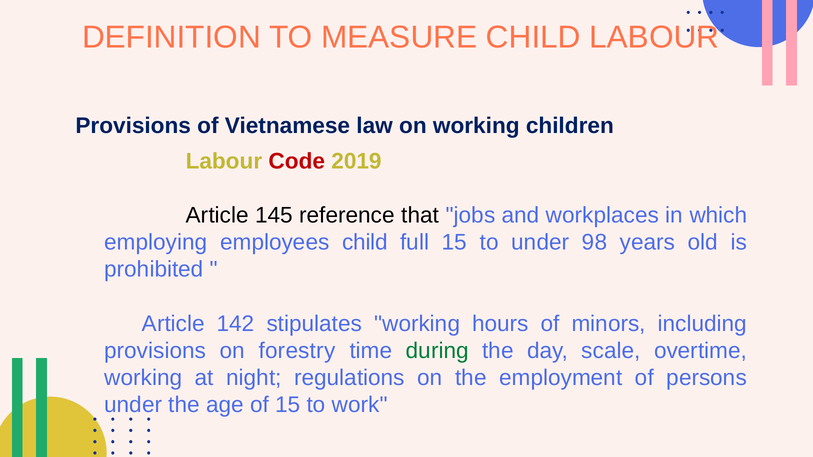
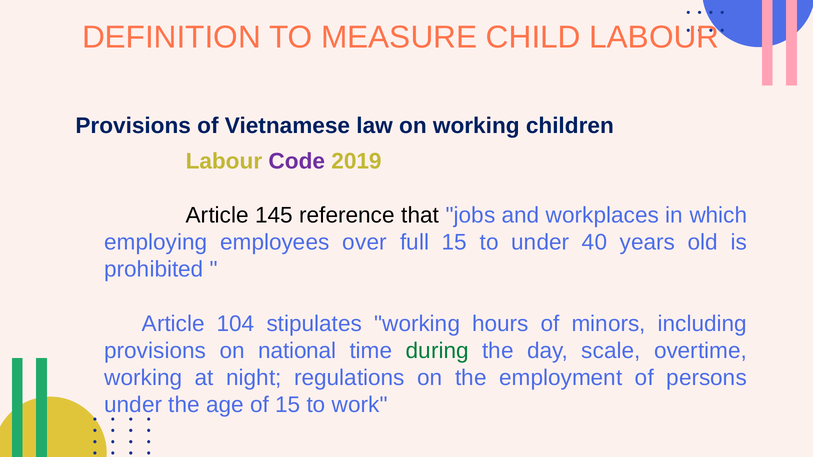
Code colour: red -> purple
employees child: child -> over
98: 98 -> 40
142: 142 -> 104
forestry: forestry -> national
